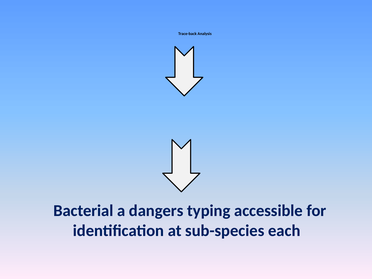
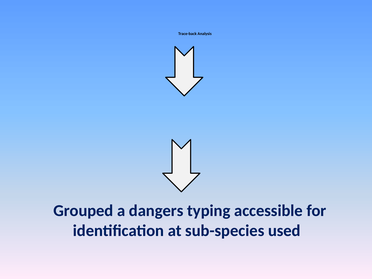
Bacterial: Bacterial -> Grouped
each: each -> used
